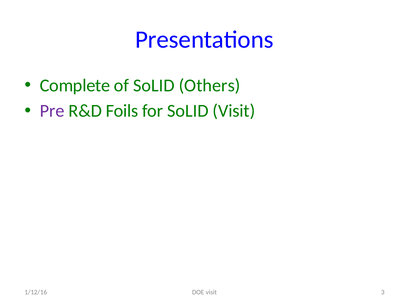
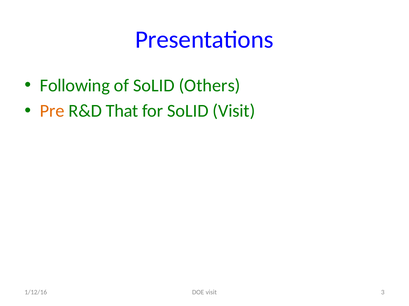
Complete: Complete -> Following
Pre colour: purple -> orange
Foils: Foils -> That
